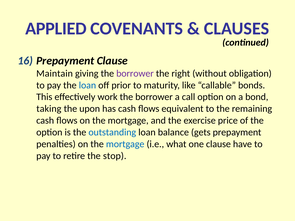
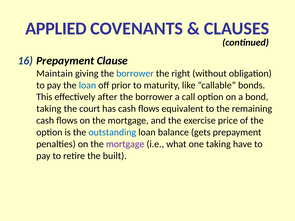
borrower at (135, 73) colour: purple -> blue
work: work -> after
upon: upon -> court
mortgage at (125, 144) colour: blue -> purple
one clause: clause -> taking
stop: stop -> built
